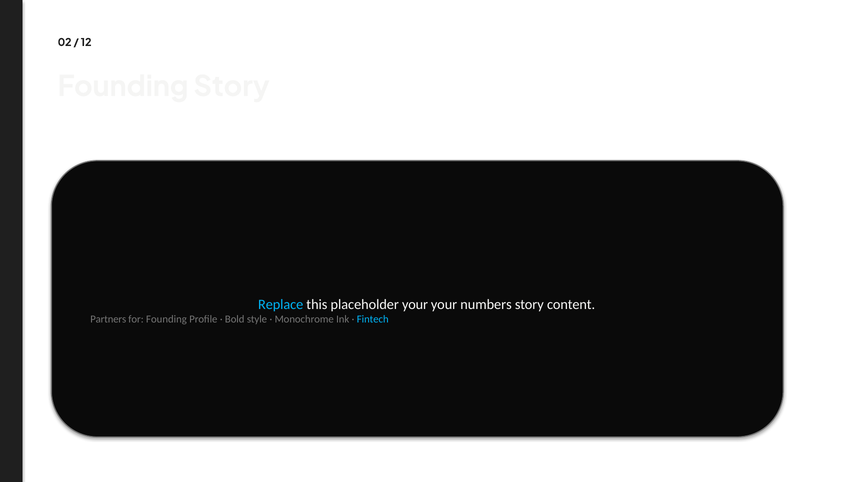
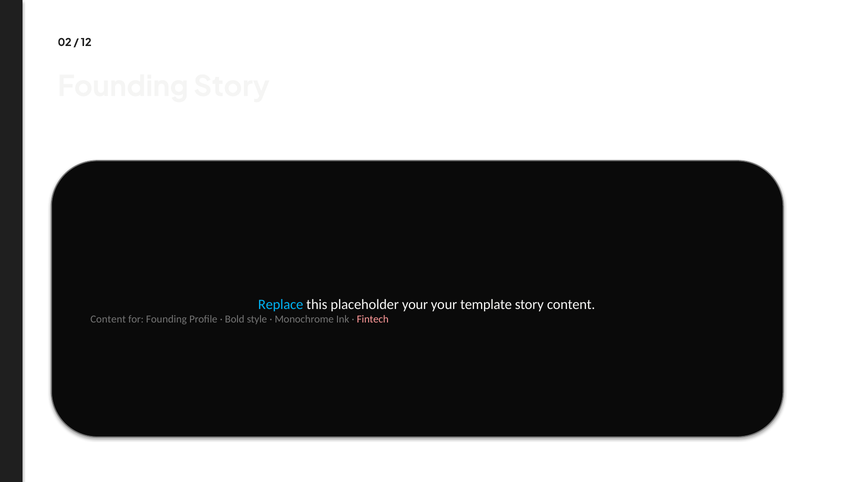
numbers: numbers -> template
Partners at (108, 319): Partners -> Content
Fintech colour: light blue -> pink
